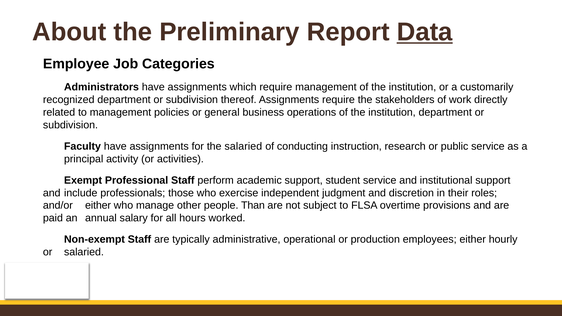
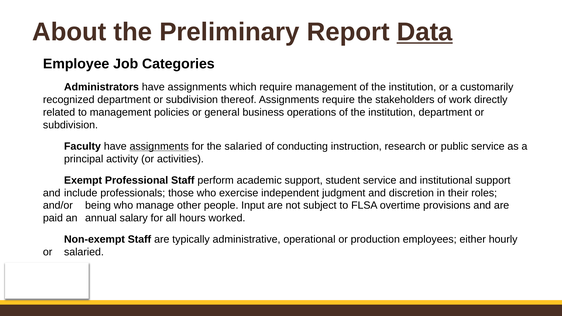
assignments at (159, 146) underline: none -> present
and/or either: either -> being
Than: Than -> Input
